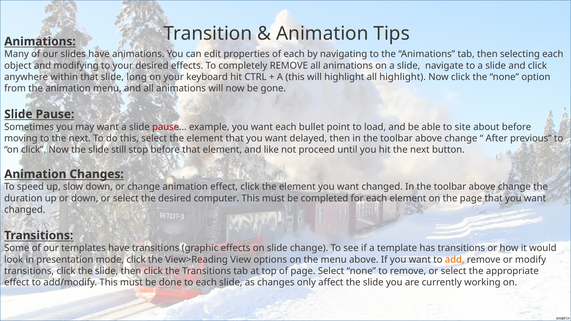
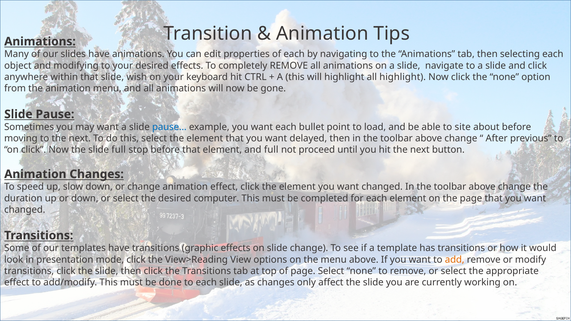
long: long -> wish
pause… colour: red -> blue
slide still: still -> full
and like: like -> full
